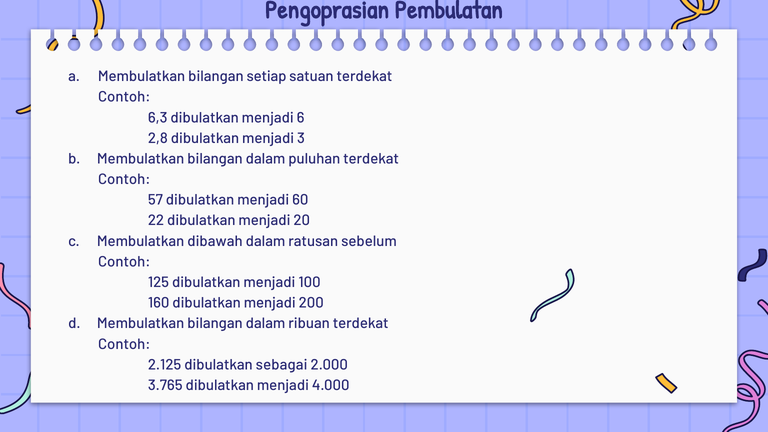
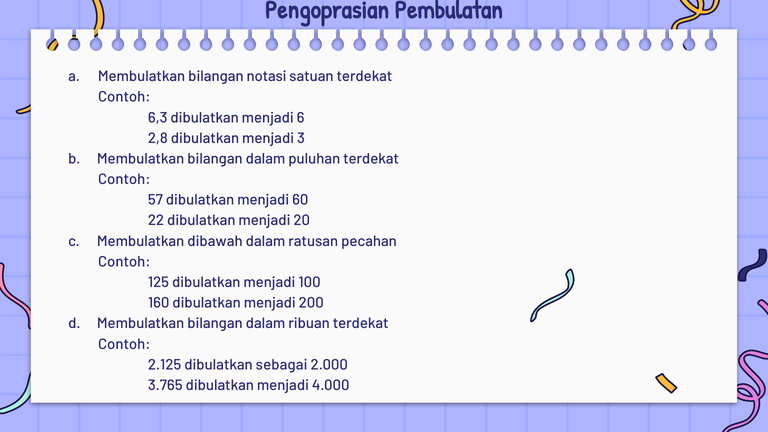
setiap: setiap -> notasi
sebelum: sebelum -> pecahan
